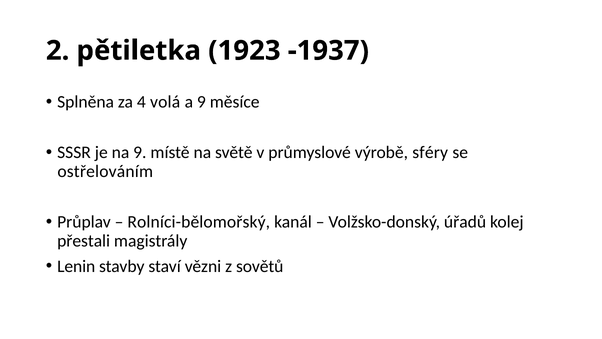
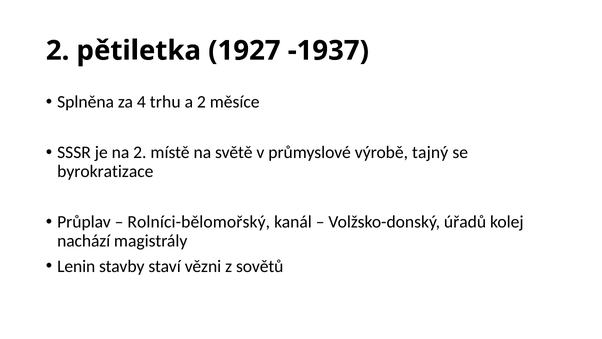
1923: 1923 -> 1927
volá: volá -> trhu
a 9: 9 -> 2
na 9: 9 -> 2
sféry: sféry -> tajný
ostřelováním: ostřelováním -> byrokratizace
přestali: přestali -> nachází
